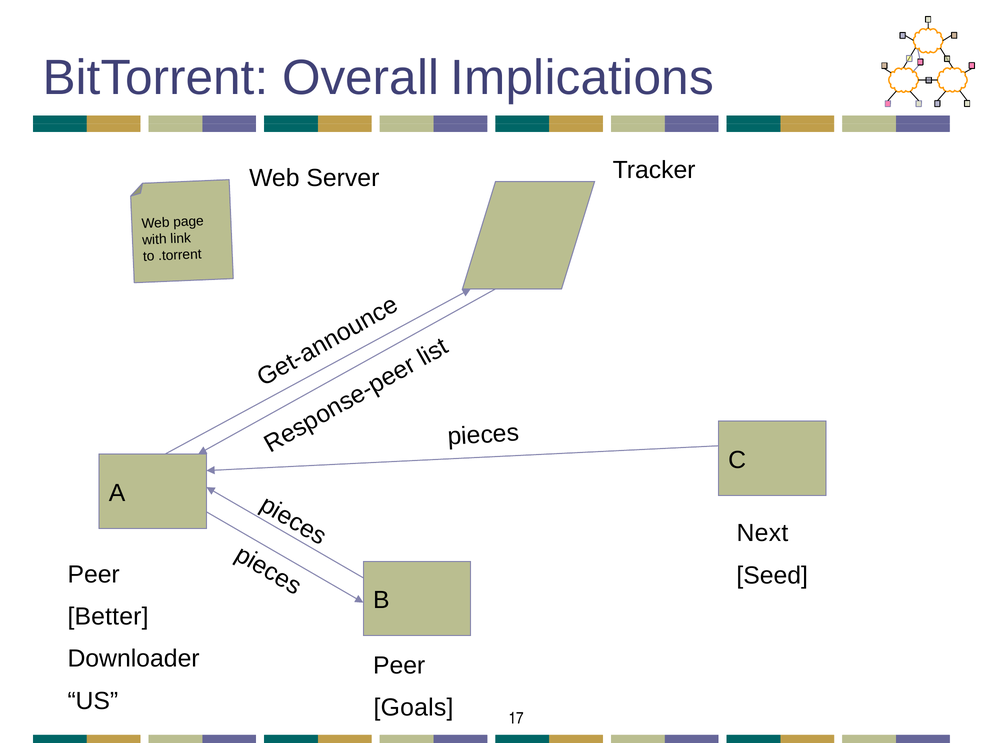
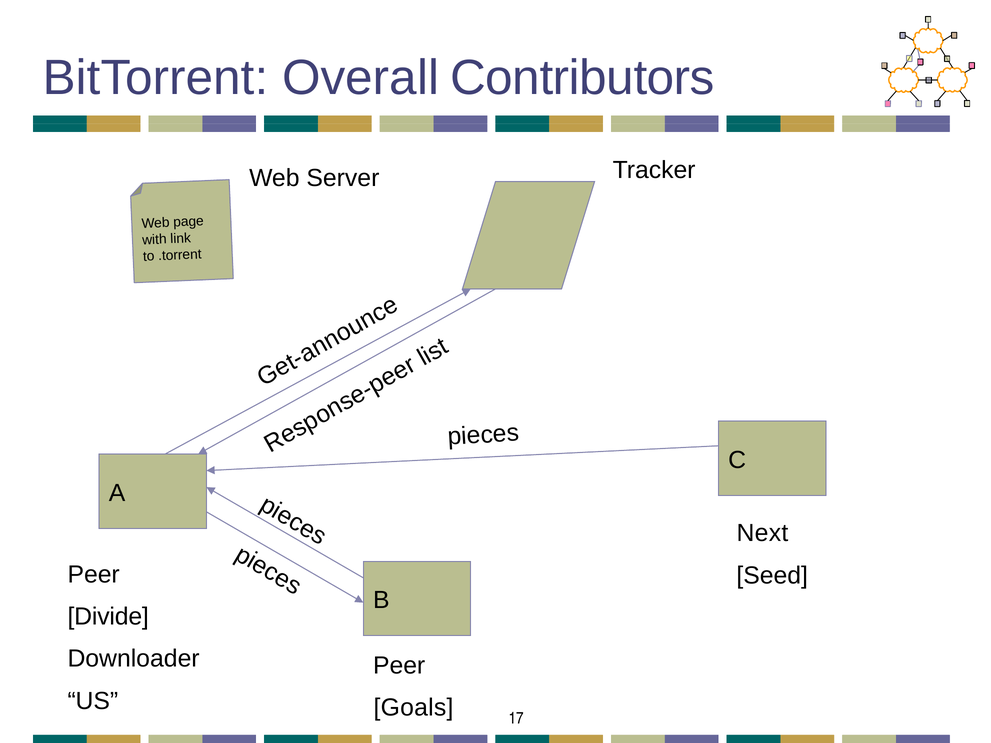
Implications: Implications -> Contributors
Better: Better -> Divide
